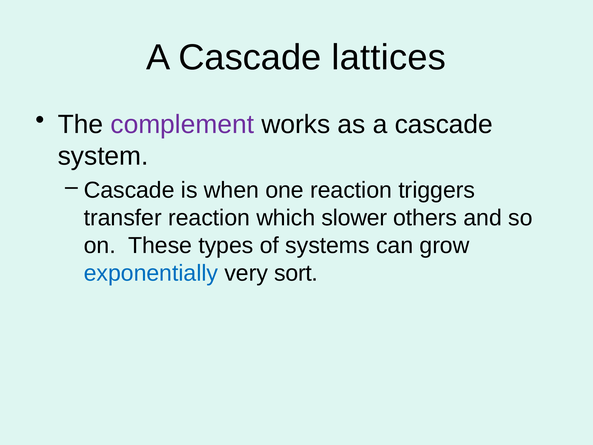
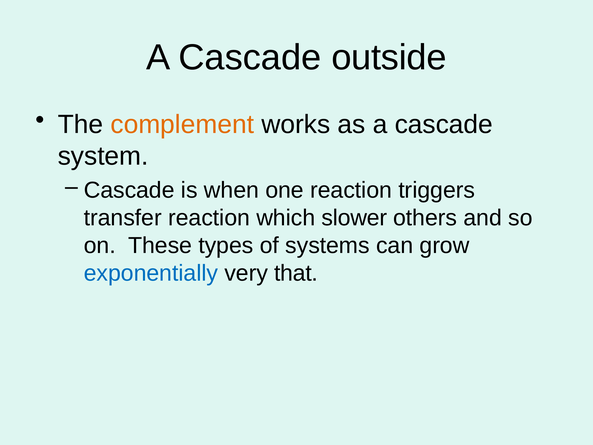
lattices: lattices -> outside
complement colour: purple -> orange
sort: sort -> that
